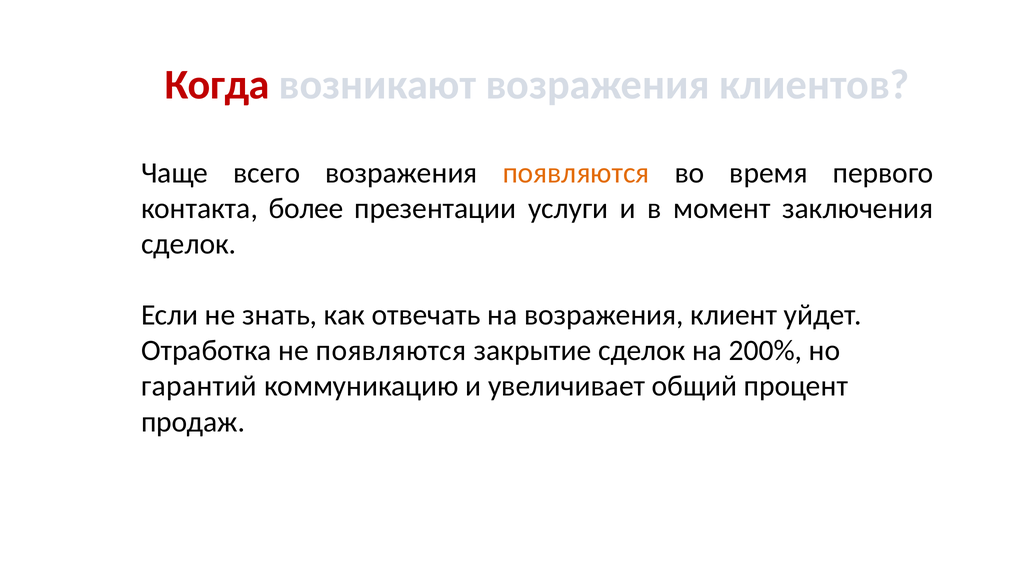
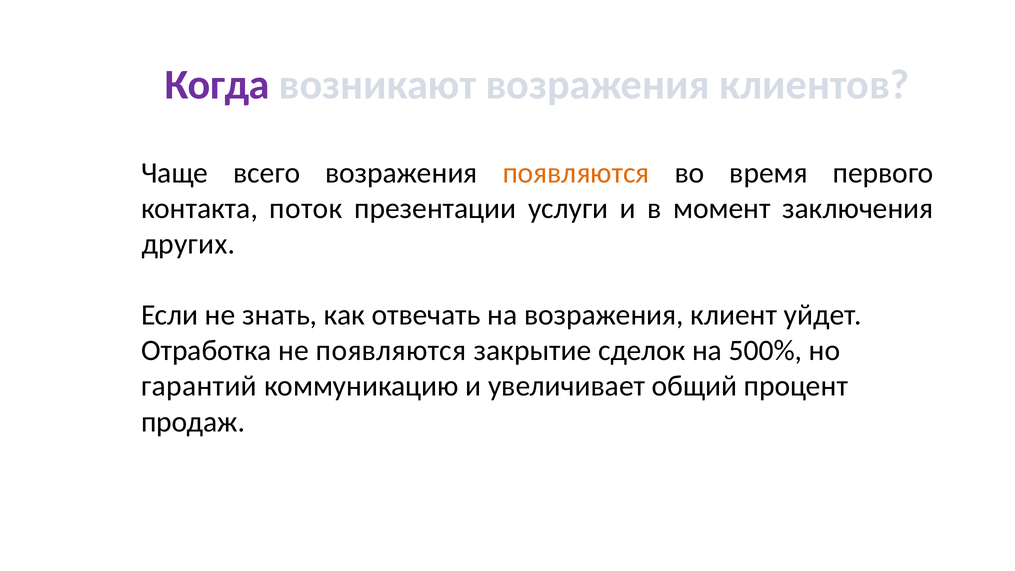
Когда colour: red -> purple
более: более -> поток
сделок at (189, 244): сделок -> других
200%: 200% -> 500%
